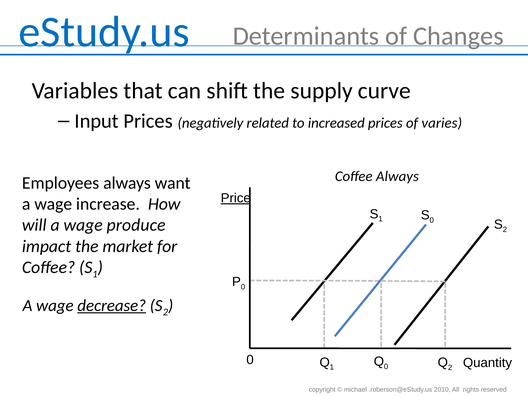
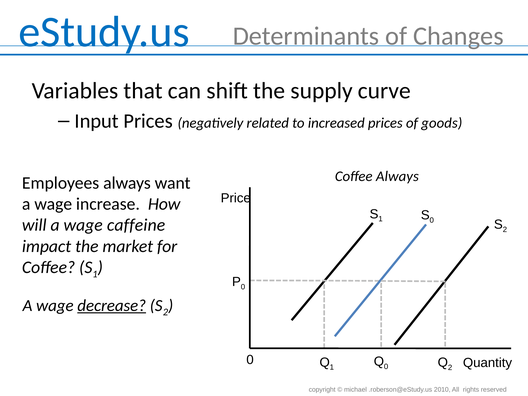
varies: varies -> goods
Price underline: present -> none
produce: produce -> caffeine
